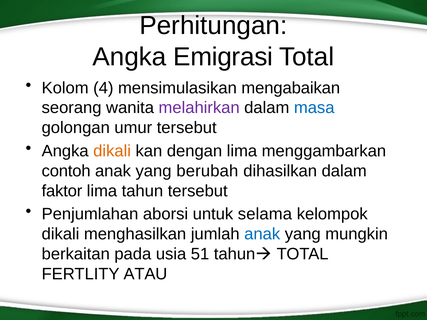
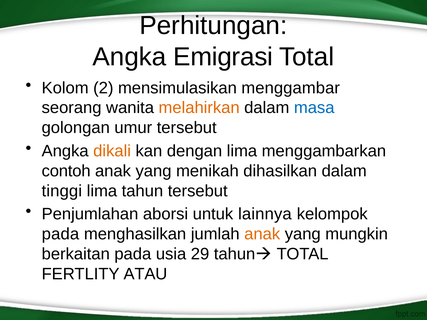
4: 4 -> 2
mengabaikan: mengabaikan -> menggambar
melahirkan colour: purple -> orange
berubah: berubah -> menikah
faktor: faktor -> tinggi
selama: selama -> lainnya
dikali at (61, 234): dikali -> pada
anak at (262, 234) colour: blue -> orange
51: 51 -> 29
